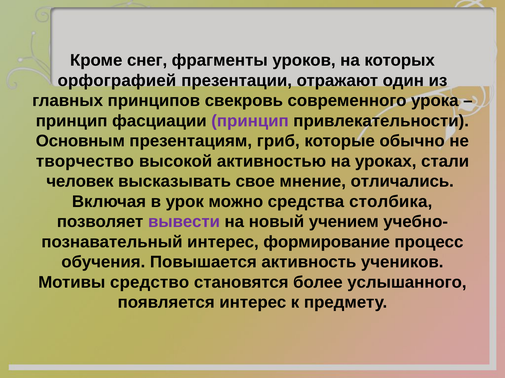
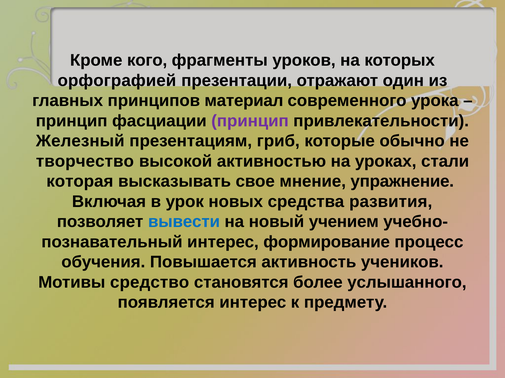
снег: снег -> кого
свекровь: свекровь -> материал
Основным: Основным -> Железный
человек: человек -> которая
отличались: отличались -> упражнение
можно: можно -> новых
столбика: столбика -> развития
вывести colour: purple -> blue
